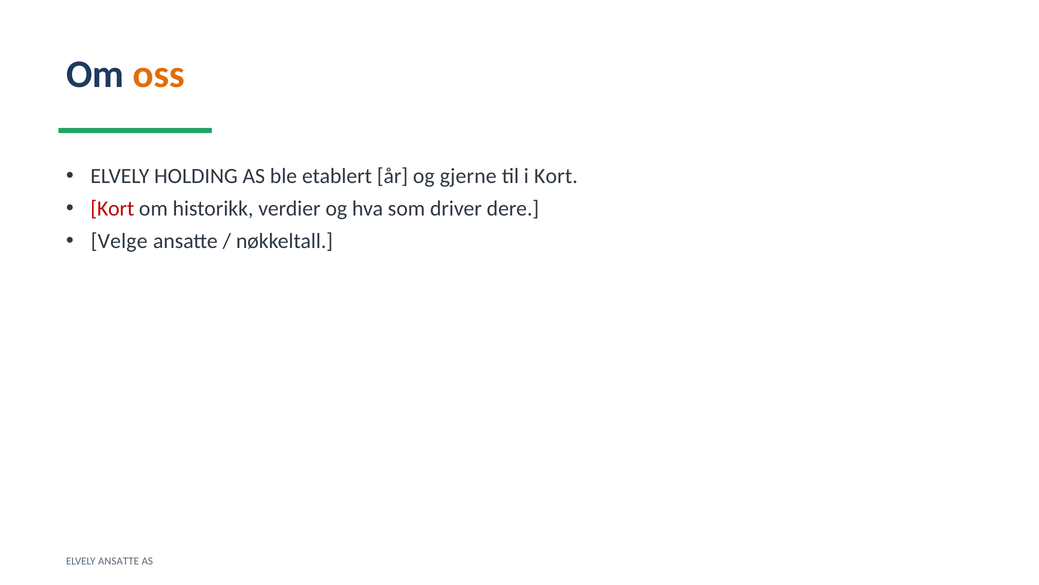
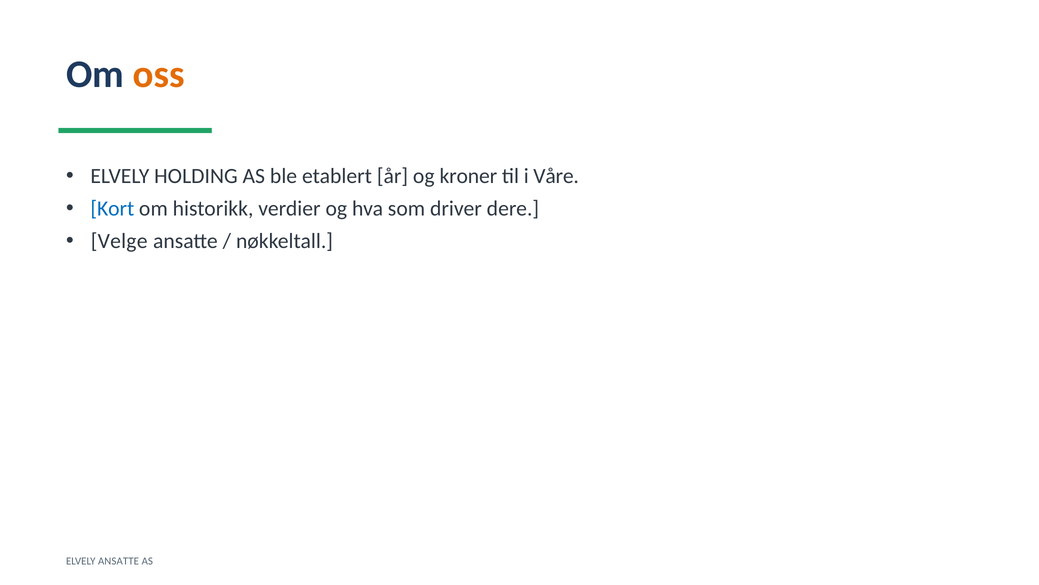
gjerne: gjerne -> kroner
i Kort: Kort -> Våre
Kort at (112, 208) colour: red -> blue
